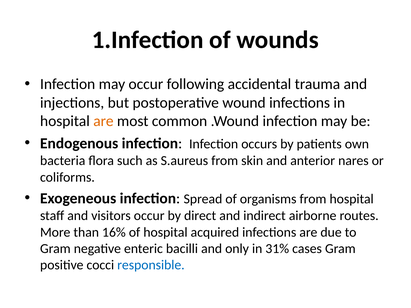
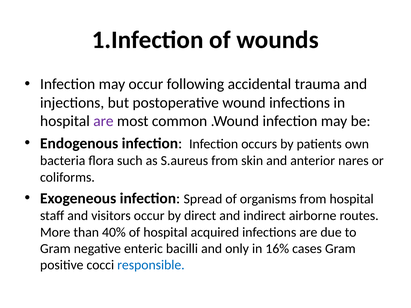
are at (103, 121) colour: orange -> purple
16%: 16% -> 40%
31%: 31% -> 16%
